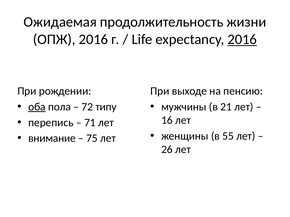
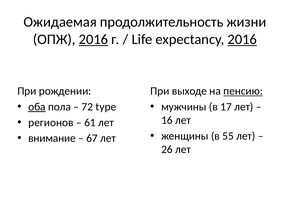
2016 at (93, 39) underline: none -> present
пенсию underline: none -> present
типу: типу -> type
21: 21 -> 17
перепись: перепись -> регионов
71: 71 -> 61
75: 75 -> 67
